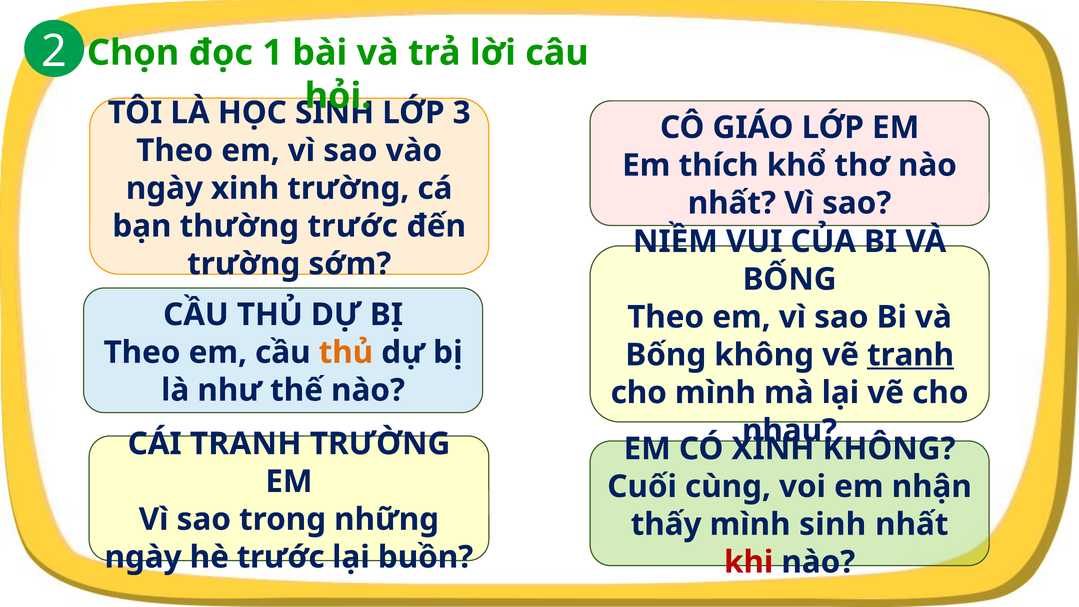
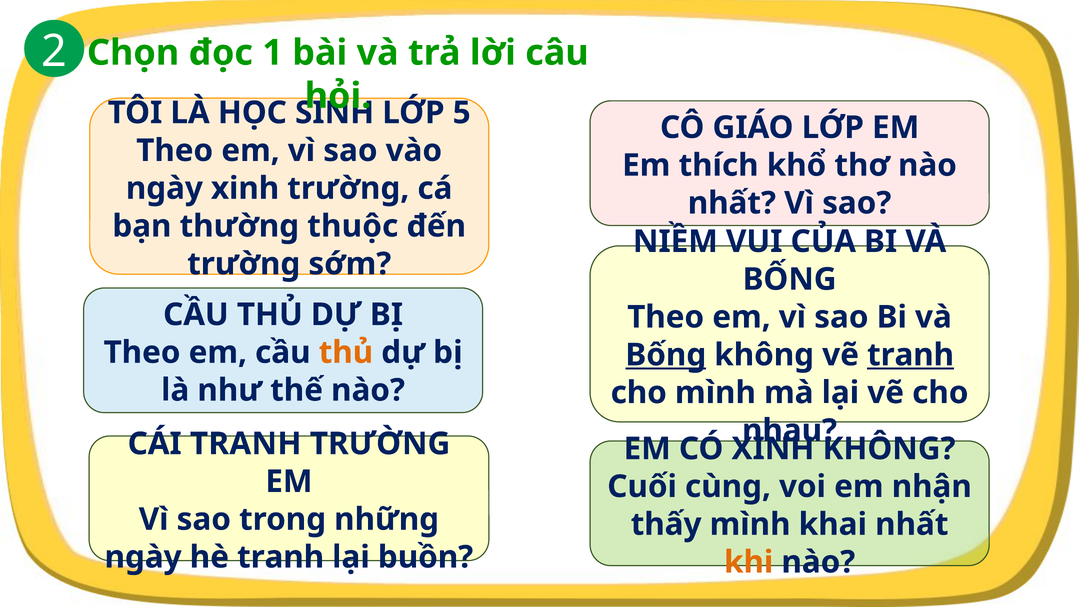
3: 3 -> 5
thường trước: trước -> thuộc
Bống at (666, 355) underline: none -> present
mình sinh: sinh -> khai
hè trước: trước -> tranh
khi colour: red -> orange
